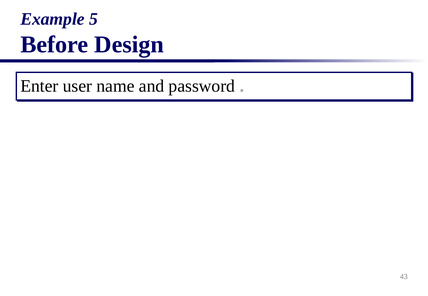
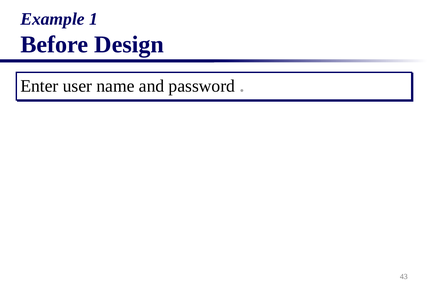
5: 5 -> 1
